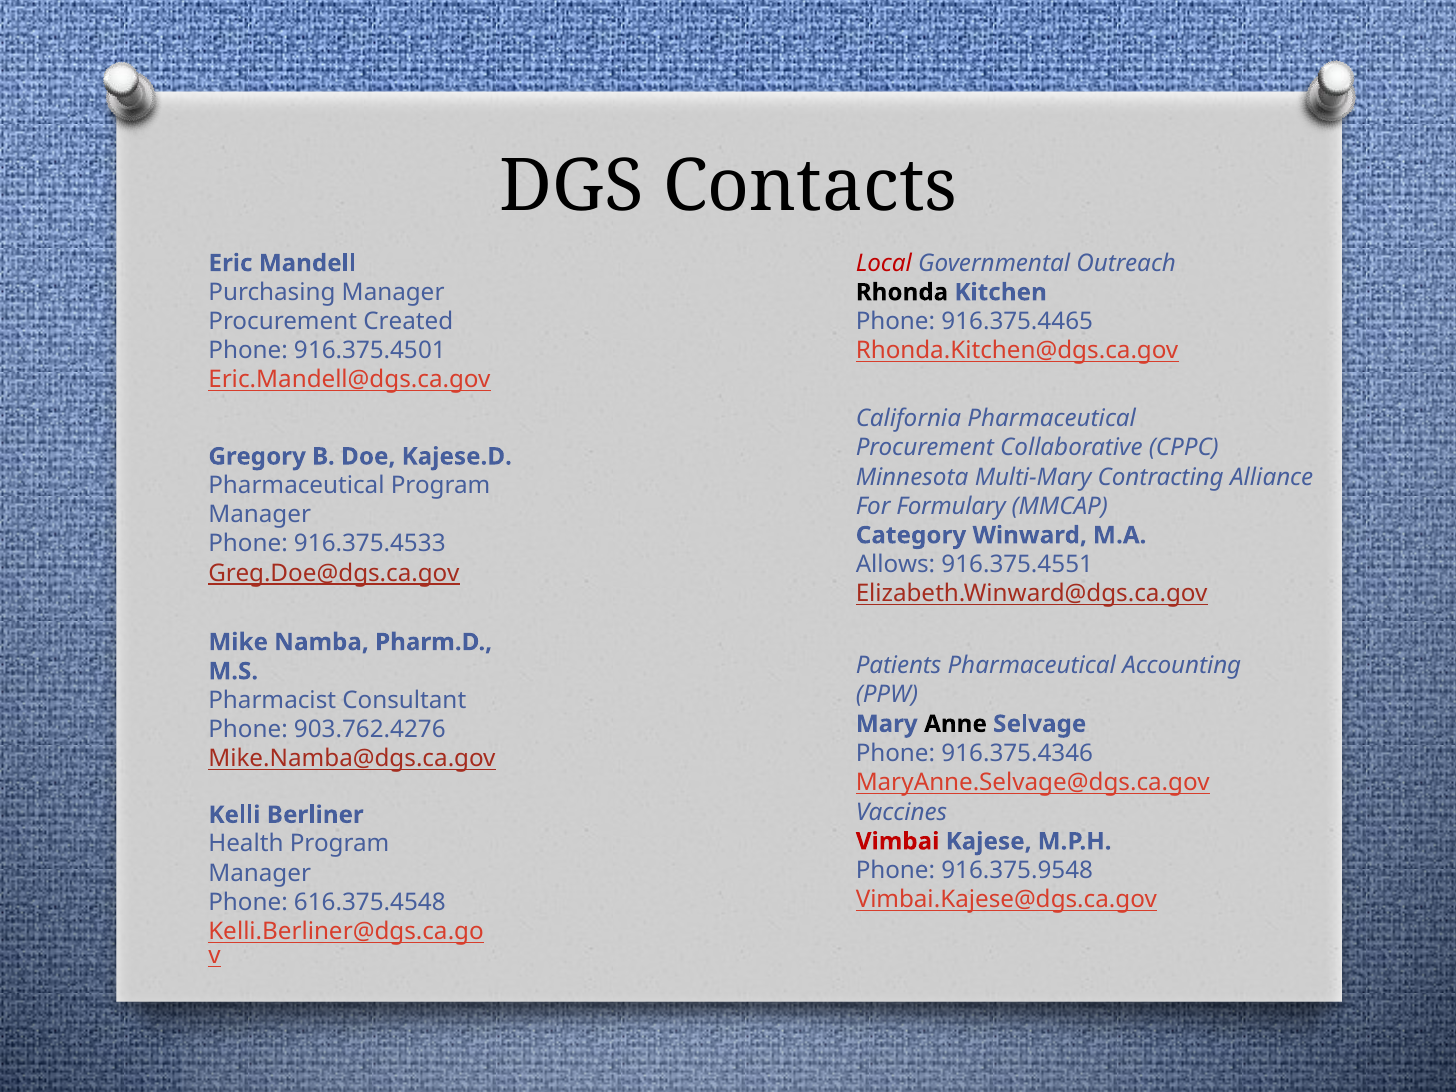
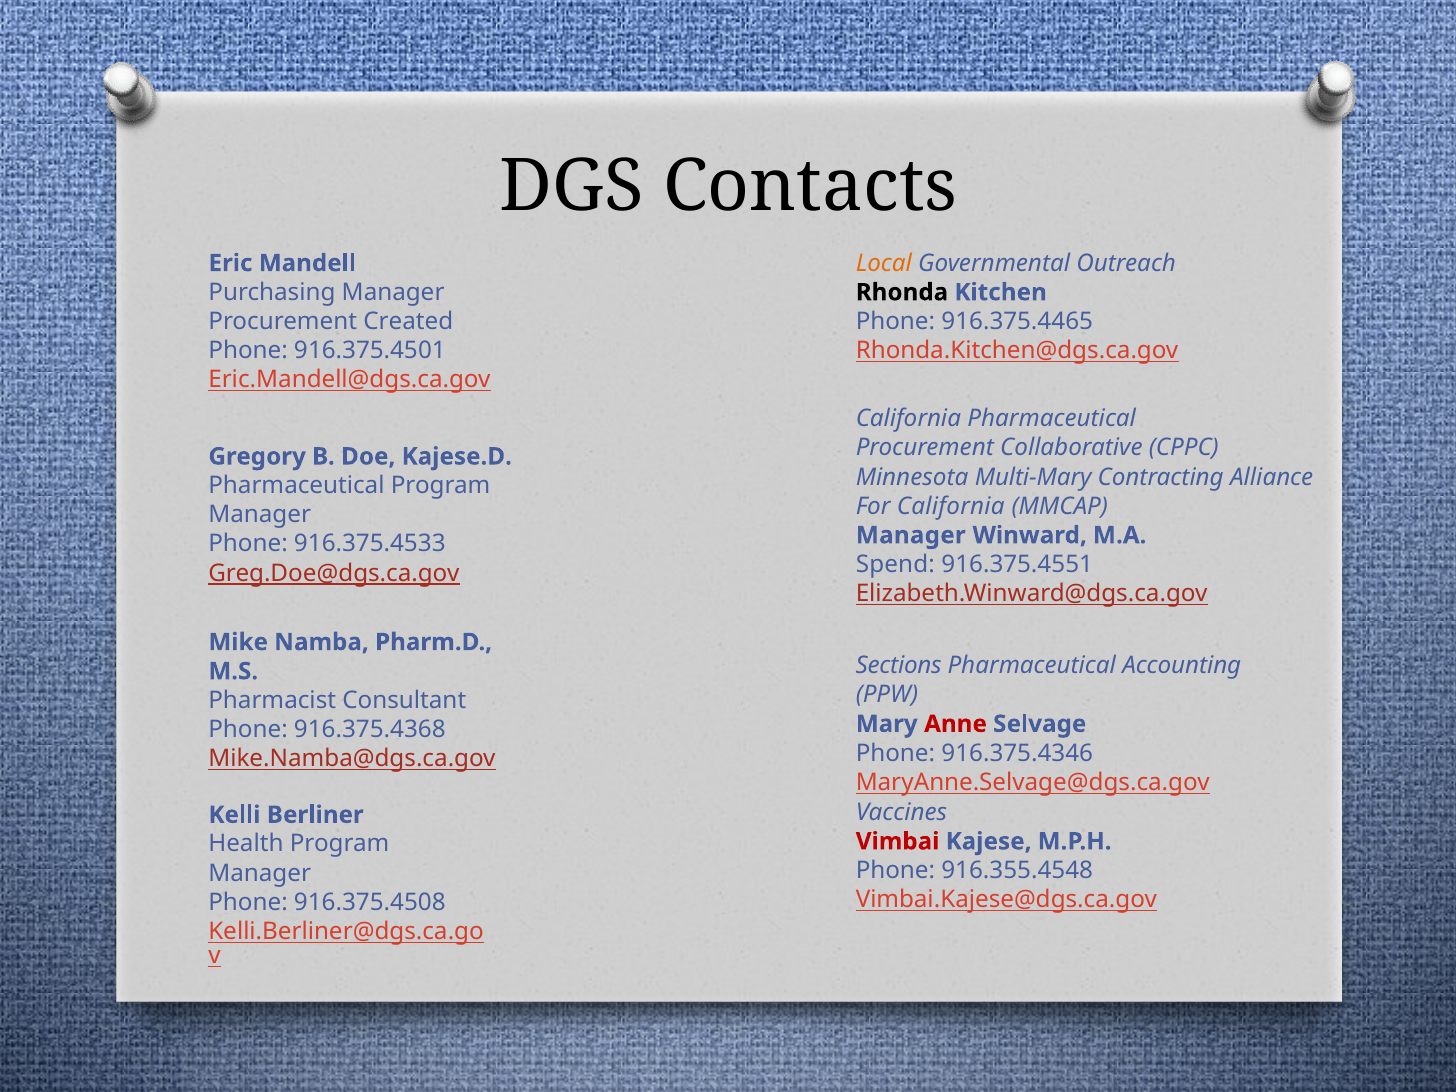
Local colour: red -> orange
For Formulary: Formulary -> California
Category at (911, 535): Category -> Manager
Allows: Allows -> Spend
Patients: Patients -> Sections
Anne colour: black -> red
903.762.4276: 903.762.4276 -> 916.375.4368
916.375.9548: 916.375.9548 -> 916.355.4548
616.375.4548: 616.375.4548 -> 916.375.4508
